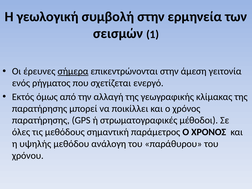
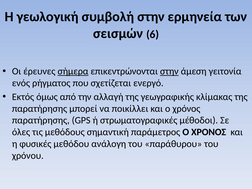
1: 1 -> 6
στην at (169, 71) underline: none -> present
υψηλής: υψηλής -> φυσικές
